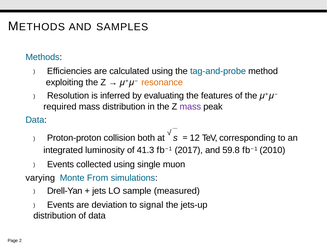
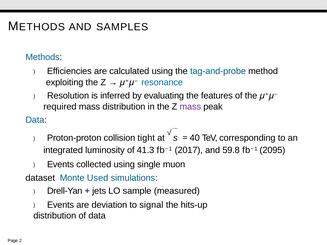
resonance colour: orange -> blue
12: 12 -> 40
both: both -> tight
2010: 2010 -> 2095
varying: varying -> dataset
From: From -> Used
jets-up: jets-up -> hits-up
